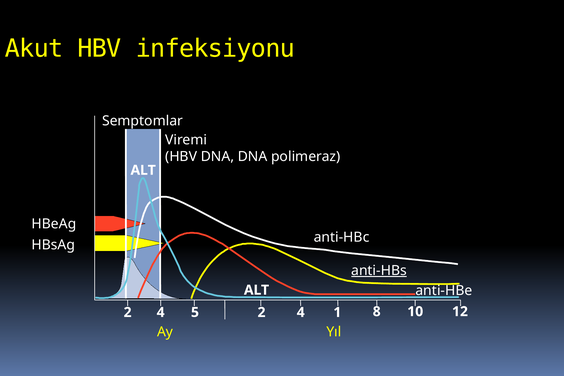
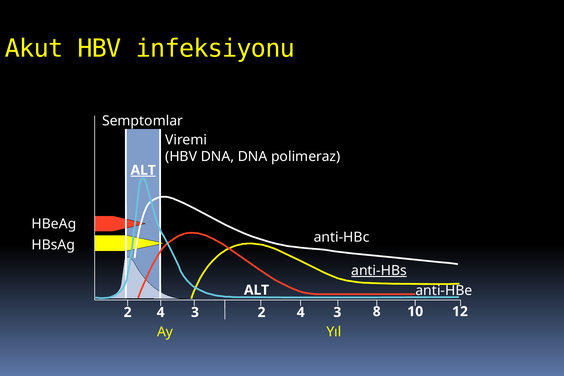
ALT at (143, 170) underline: none -> present
5 at (195, 312): 5 -> 3
1 at (337, 312): 1 -> 3
